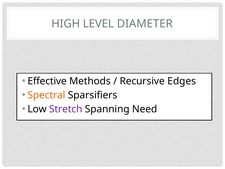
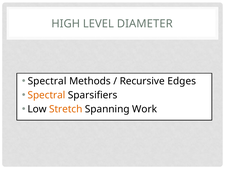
Effective at (47, 81): Effective -> Spectral
Stretch colour: purple -> orange
Need: Need -> Work
